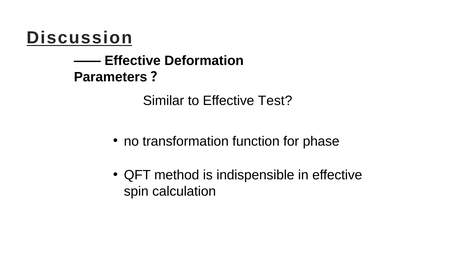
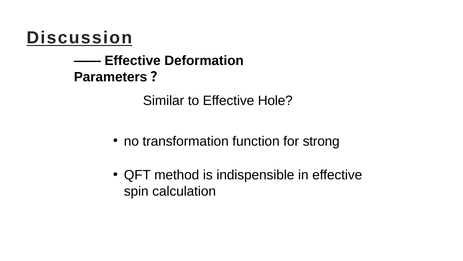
Test: Test -> Hole
phase: phase -> strong
